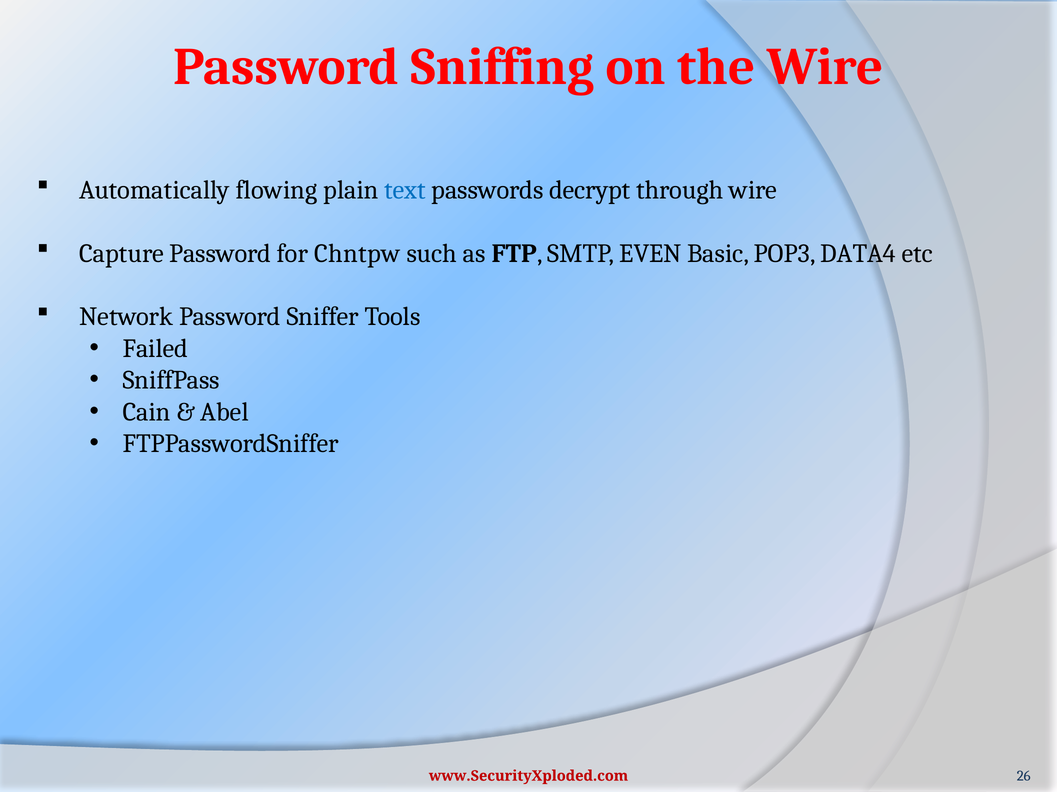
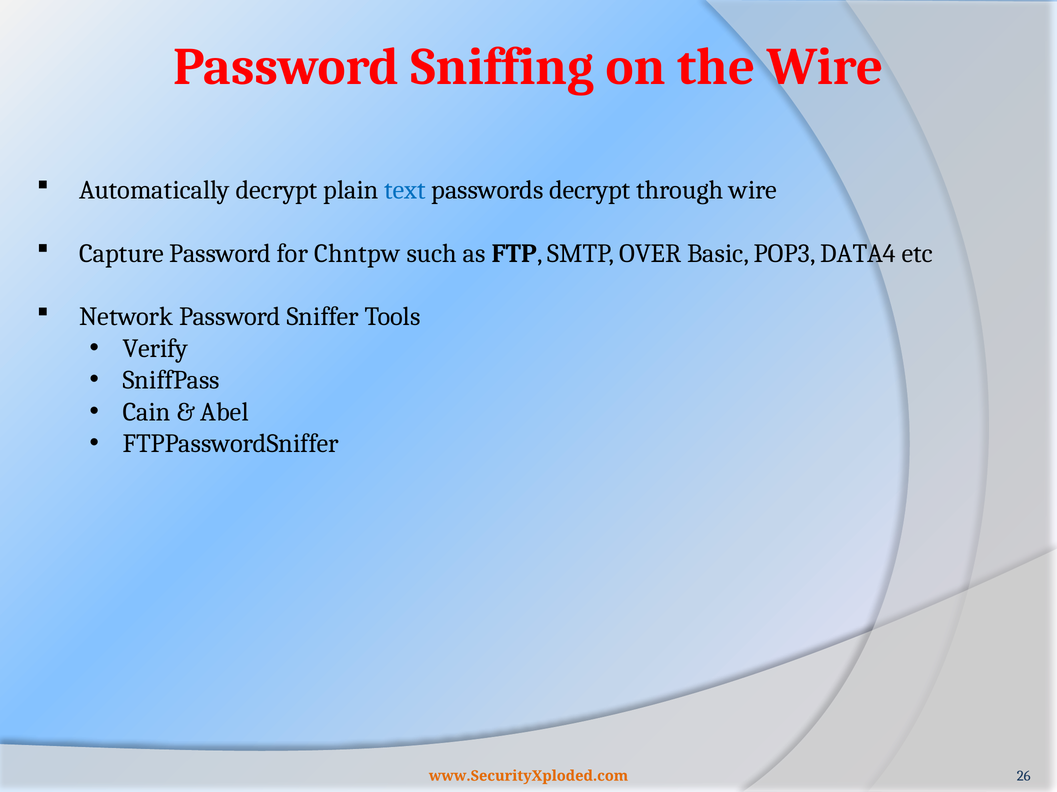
Automatically flowing: flowing -> decrypt
EVEN: EVEN -> OVER
Failed: Failed -> Verify
www.SecurityXploded.com colour: red -> orange
